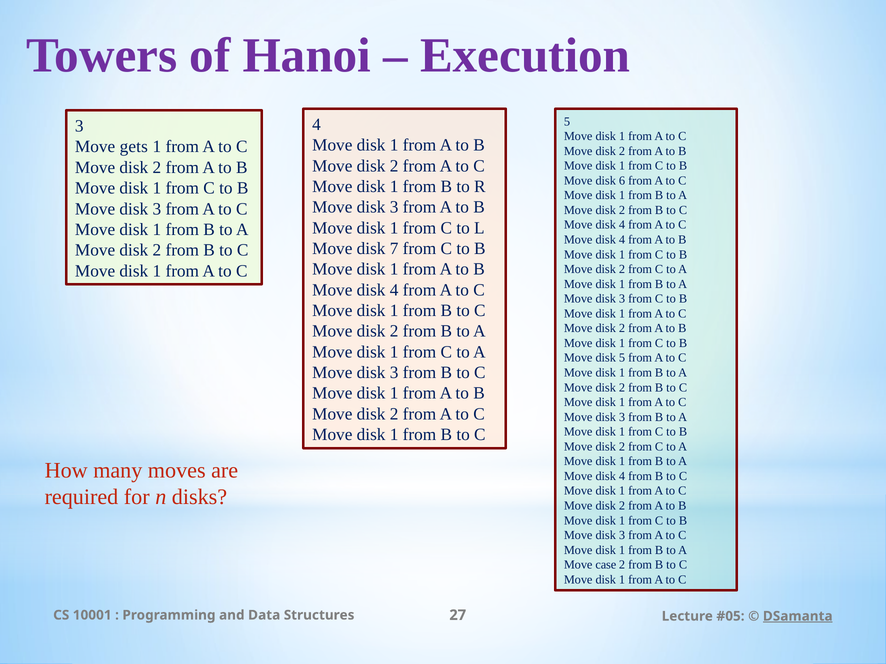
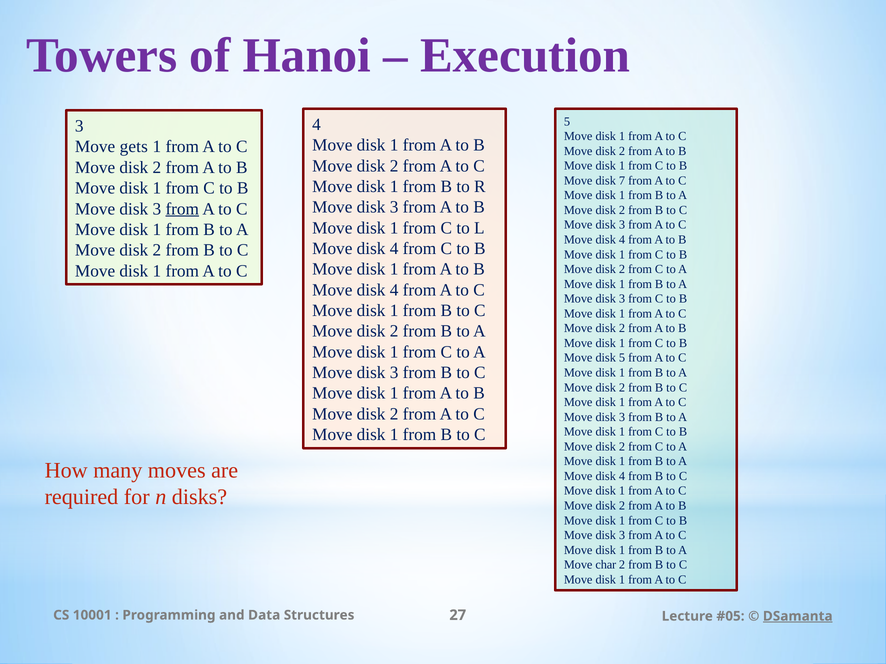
6: 6 -> 7
from at (182, 209) underline: none -> present
4 at (622, 225): 4 -> 3
7 at (394, 249): 7 -> 4
case: case -> char
